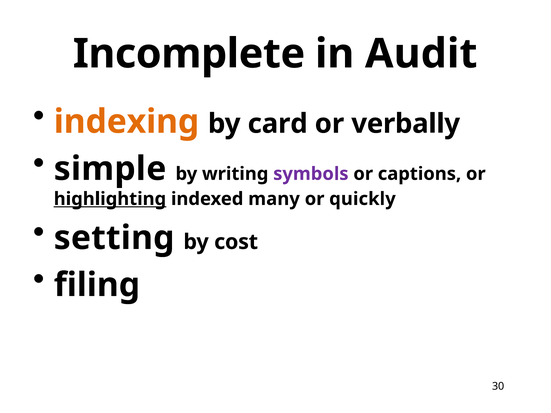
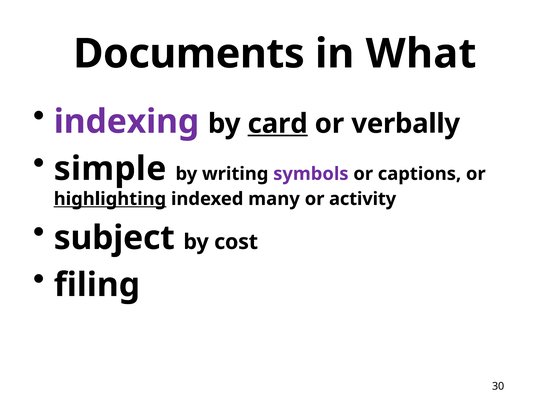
Incomplete: Incomplete -> Documents
Audit: Audit -> What
indexing colour: orange -> purple
card underline: none -> present
quickly: quickly -> activity
setting: setting -> subject
